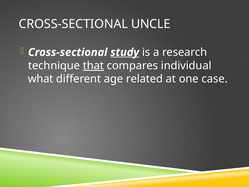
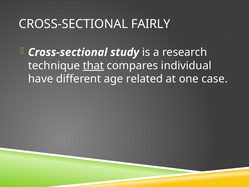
UNCLE: UNCLE -> FAIRLY
study underline: present -> none
what: what -> have
